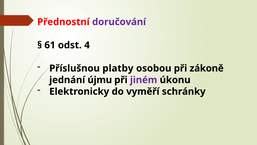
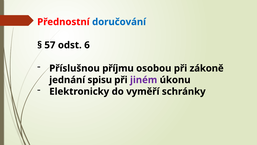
doručování colour: purple -> blue
61: 61 -> 57
4: 4 -> 6
platby: platby -> příjmu
újmu: újmu -> spisu
